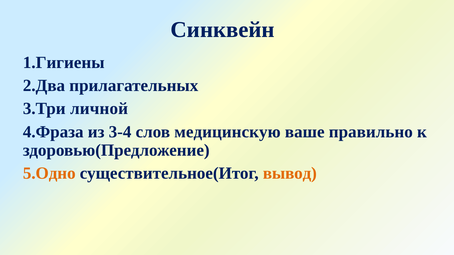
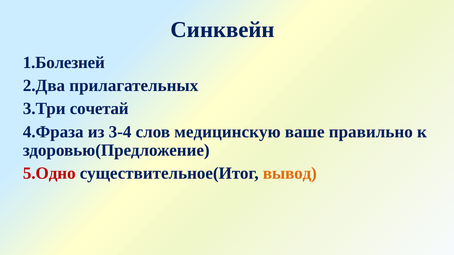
1.Гигиены: 1.Гигиены -> 1.Болезней
личной: личной -> сочетай
5.Одно colour: orange -> red
